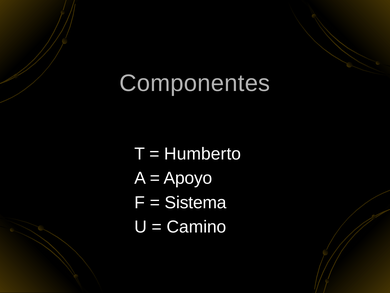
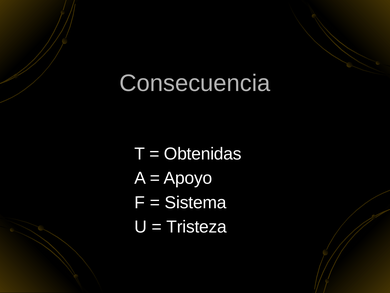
Componentes: Componentes -> Consecuencia
Humberto: Humberto -> Obtenidas
Camino: Camino -> Tristeza
